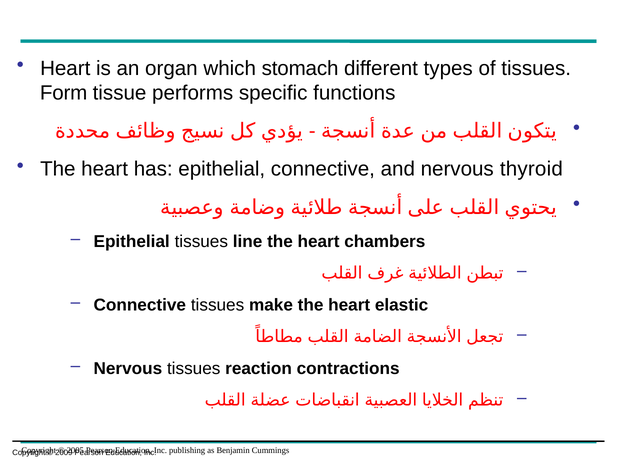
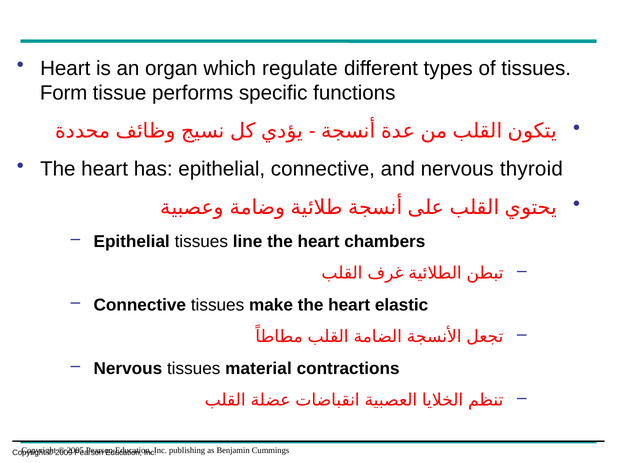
stomach: stomach -> regulate
reaction: reaction -> material
